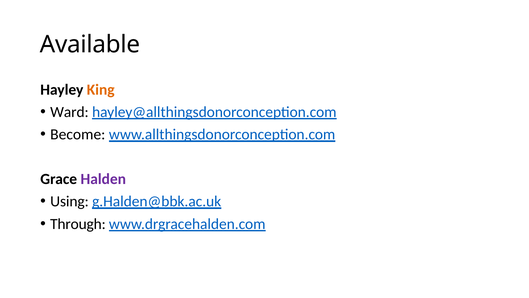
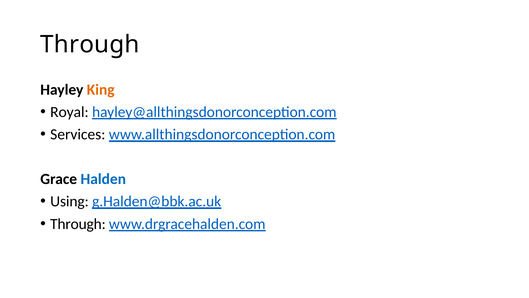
Available at (90, 44): Available -> Through
Ward: Ward -> Royal
Become: Become -> Services
Halden colour: purple -> blue
